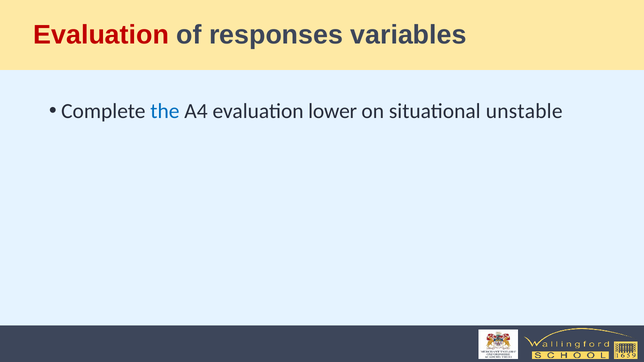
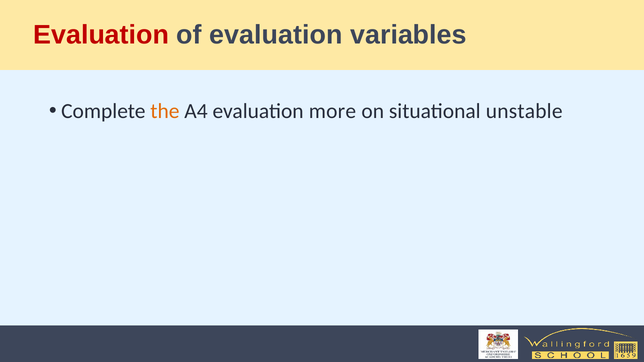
of responses: responses -> evaluation
the colour: blue -> orange
lower: lower -> more
